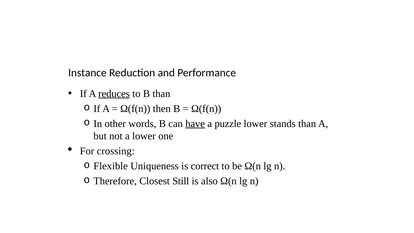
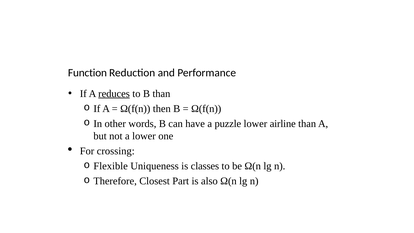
Instance: Instance -> Function
have underline: present -> none
stands: stands -> airline
correct: correct -> classes
Still: Still -> Part
